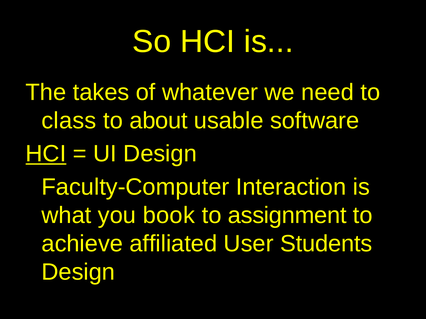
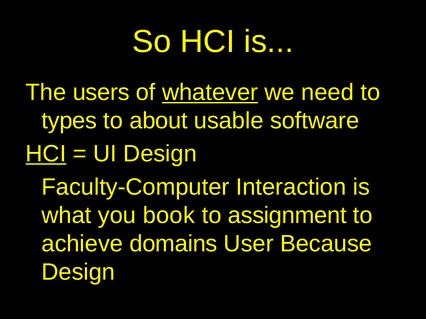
takes: takes -> users
whatever underline: none -> present
class: class -> types
affiliated: affiliated -> domains
Students: Students -> Because
